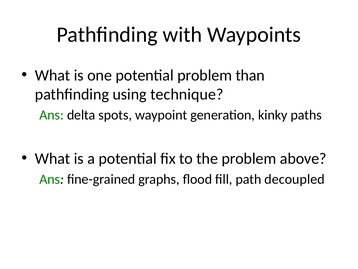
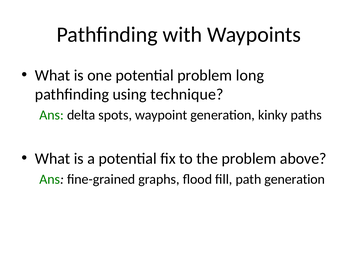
than: than -> long
path decoupled: decoupled -> generation
